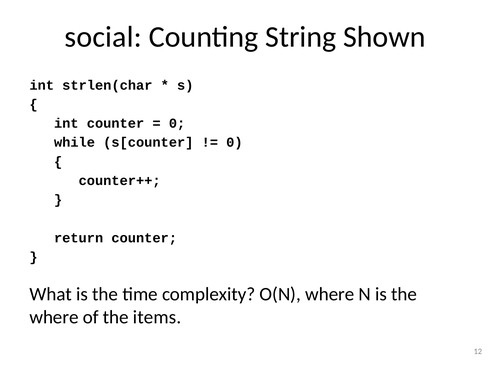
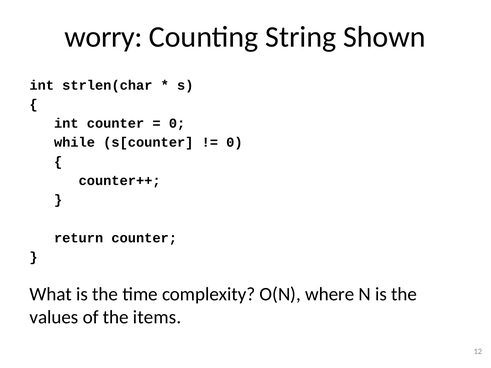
social: social -> worry
where at (54, 317): where -> values
